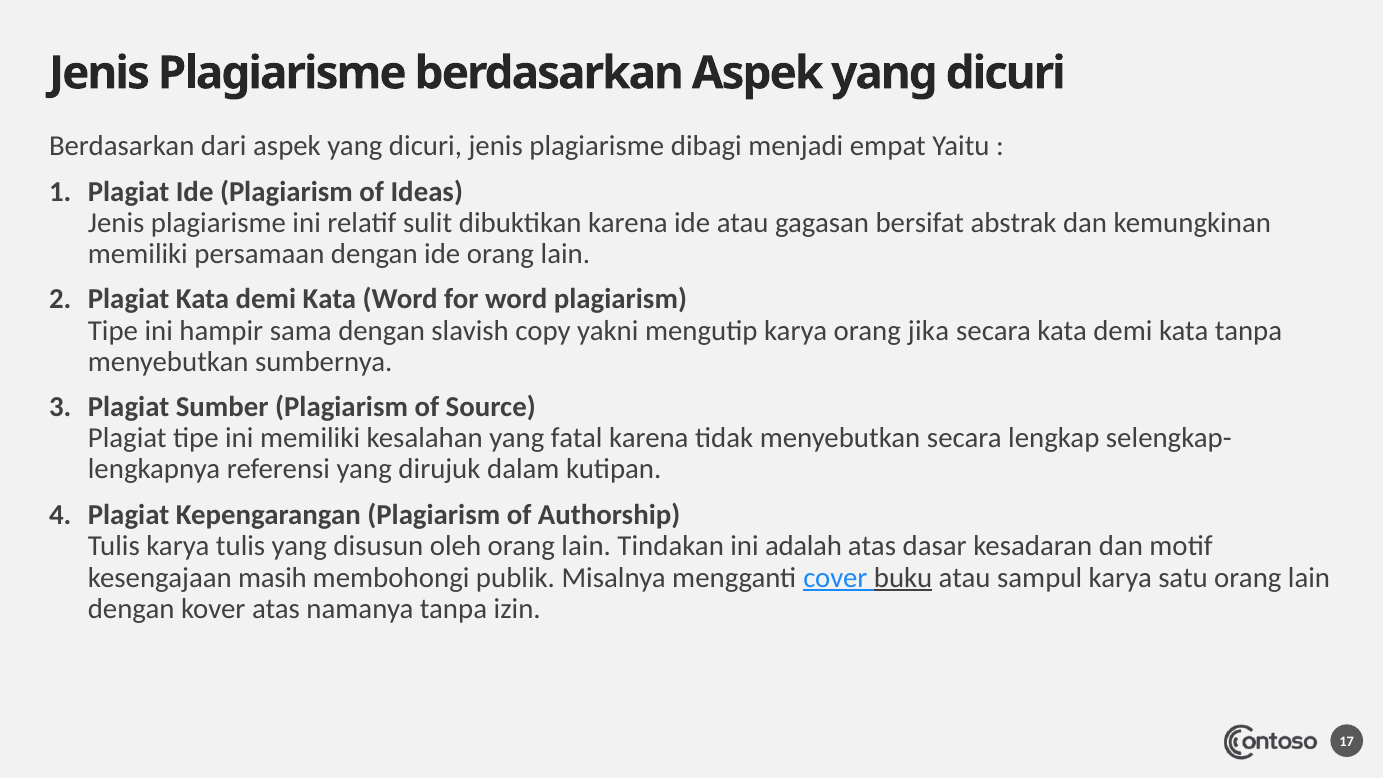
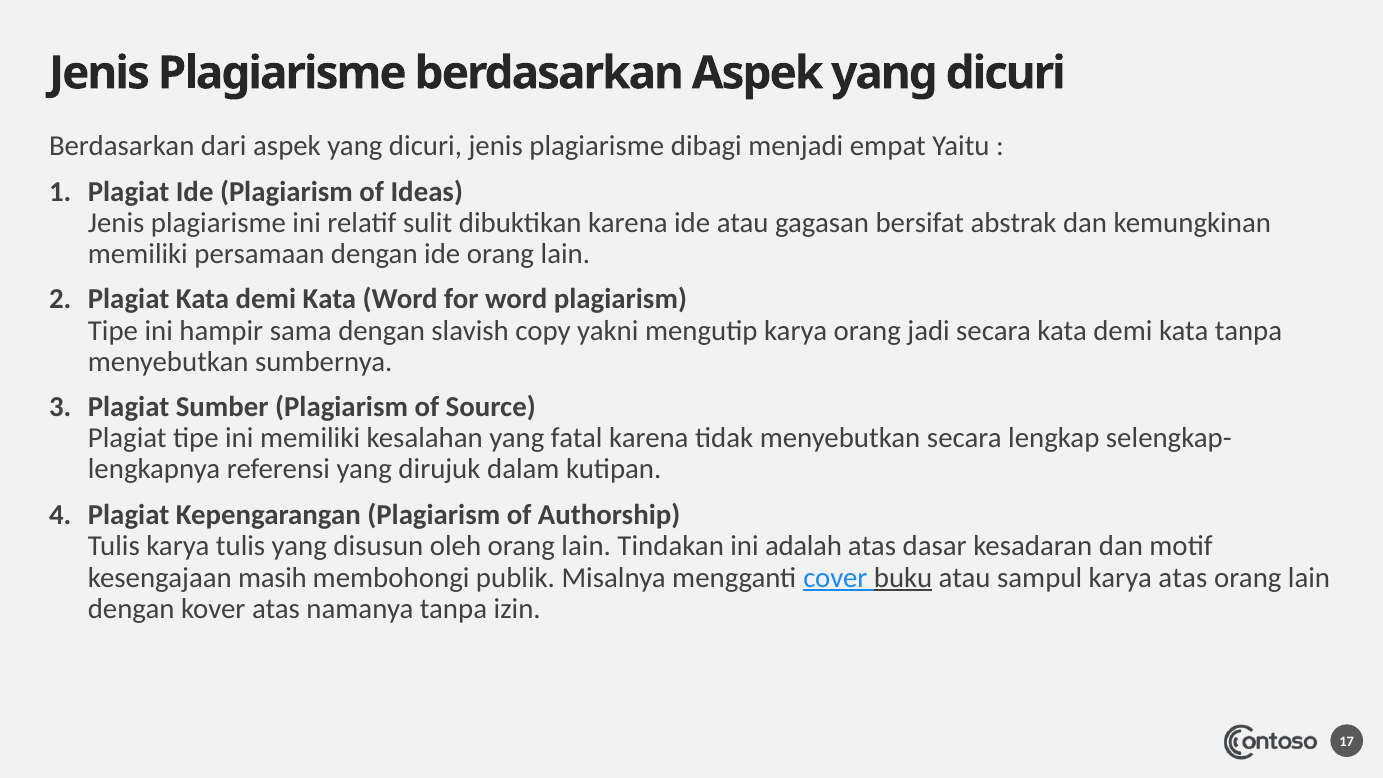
jika: jika -> jadi
karya satu: satu -> atas
